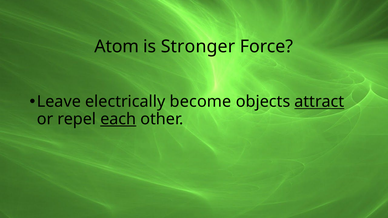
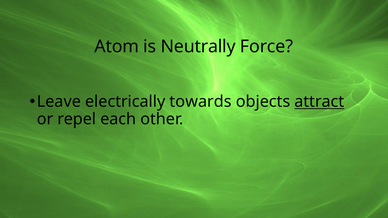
Stronger: Stronger -> Neutrally
become: become -> towards
each underline: present -> none
